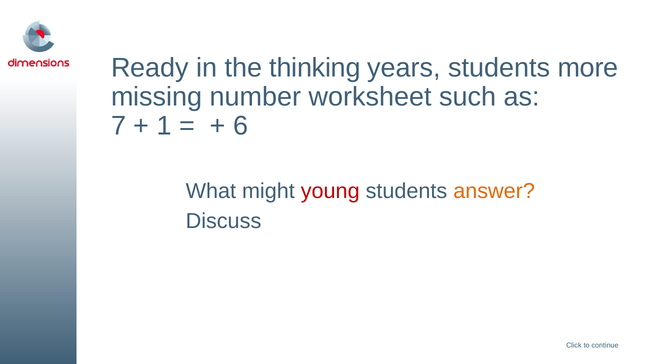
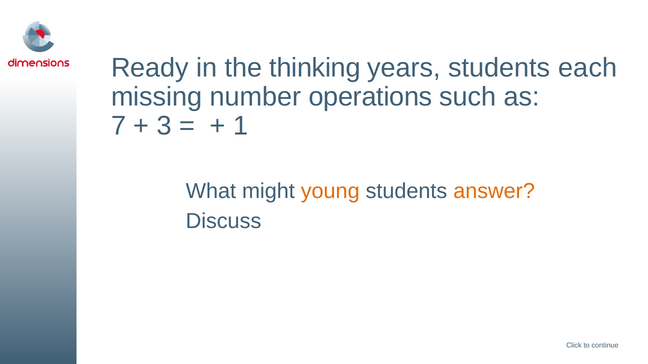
more: more -> each
worksheet: worksheet -> operations
1: 1 -> 3
6: 6 -> 1
young colour: red -> orange
